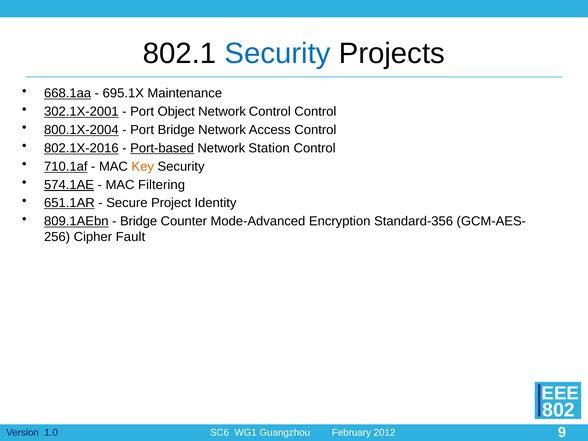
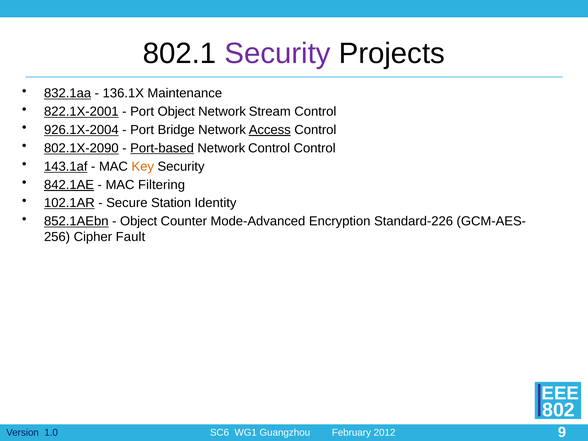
Security at (278, 54) colour: blue -> purple
668.1aa: 668.1aa -> 832.1aa
695.1X: 695.1X -> 136.1X
302.1X-2001: 302.1X-2001 -> 822.1X-2001
Network Control: Control -> Stream
800.1X-2004: 800.1X-2004 -> 926.1X-2004
Access underline: none -> present
802.1X-2016: 802.1X-2016 -> 802.1X-2090
Network Station: Station -> Control
710.1af: 710.1af -> 143.1af
574.1AE: 574.1AE -> 842.1AE
651.1AR: 651.1AR -> 102.1AR
Project: Project -> Station
809.1AEbn: 809.1AEbn -> 852.1AEbn
Bridge at (139, 221): Bridge -> Object
Standard-356: Standard-356 -> Standard-226
